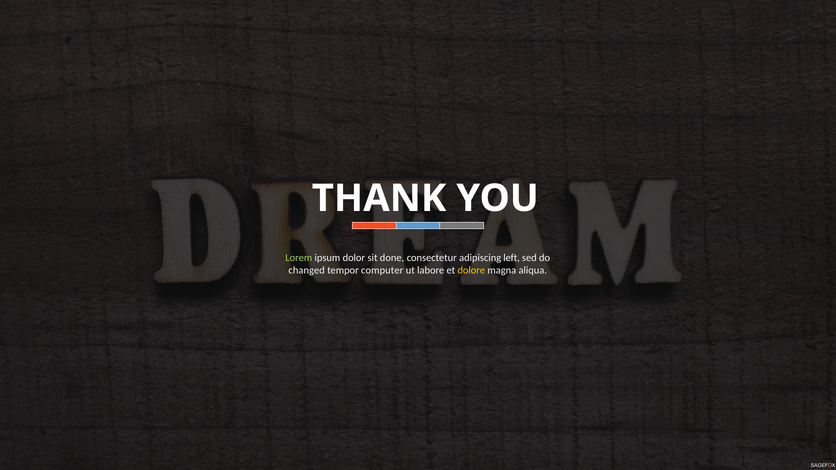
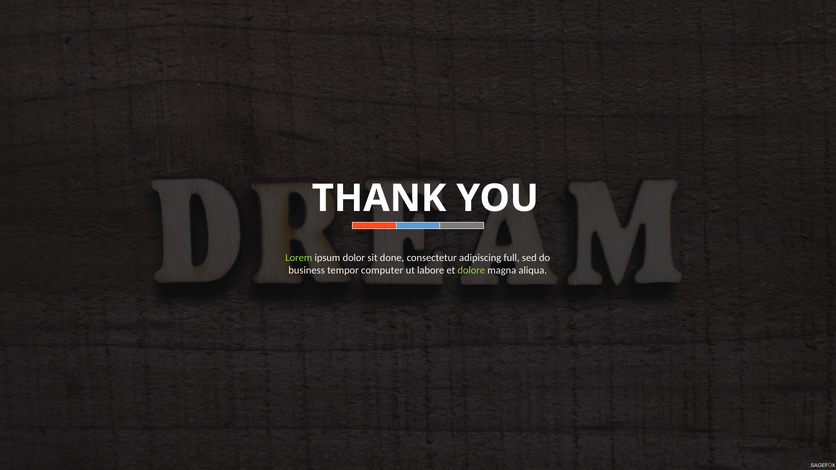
left: left -> full
changed: changed -> business
dolore colour: yellow -> light green
